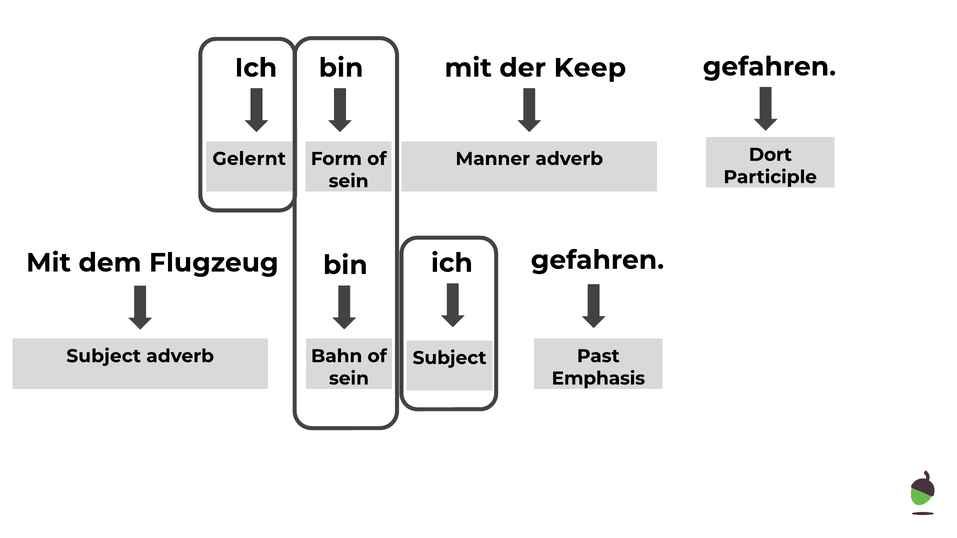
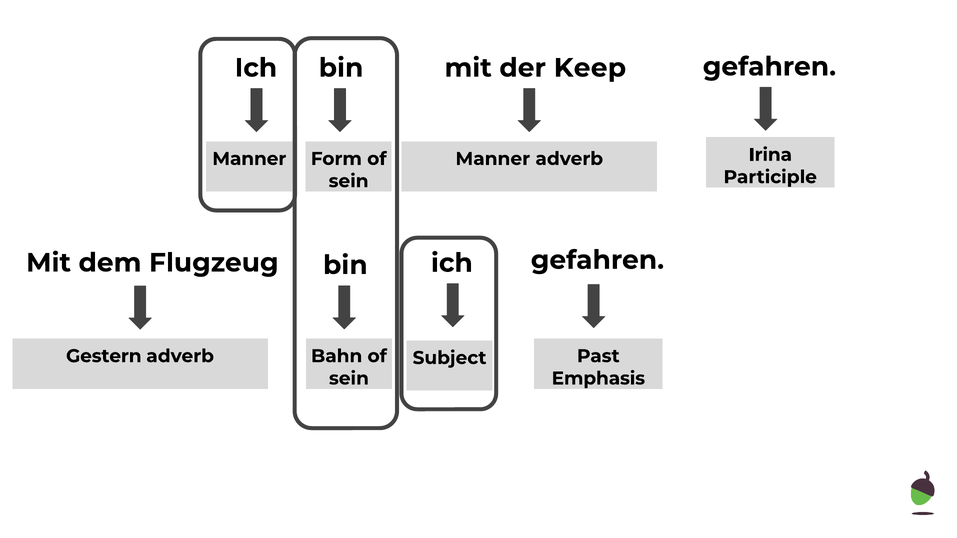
Gelernt at (249, 159): Gelernt -> Manner
Dort: Dort -> Irina
Subject at (104, 356): Subject -> Gestern
